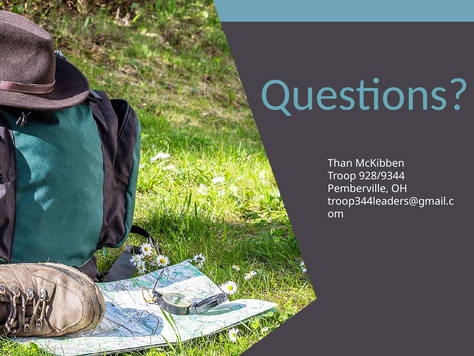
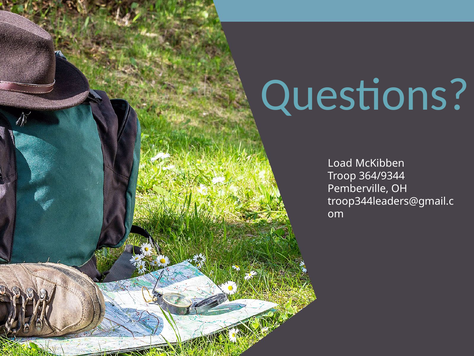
Than: Than -> Load
928/9344: 928/9344 -> 364/9344
